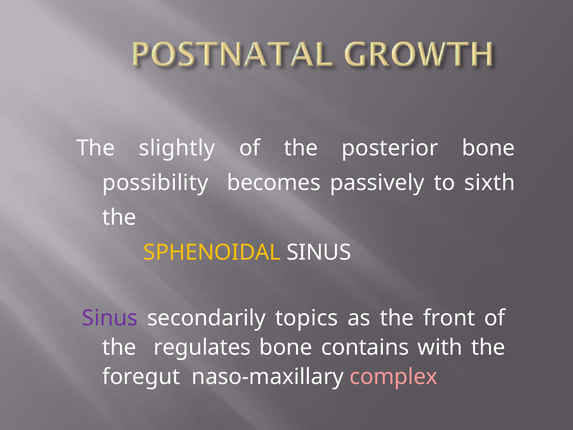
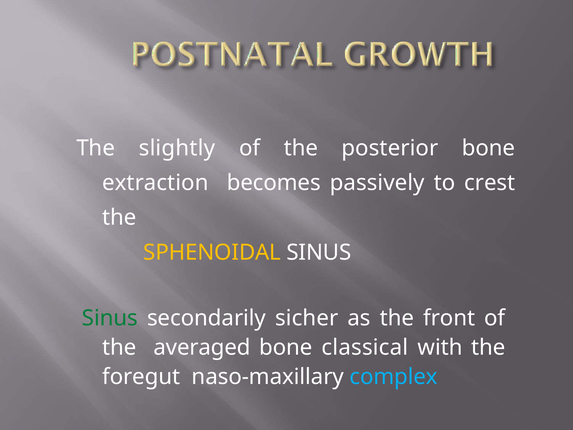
possibility: possibility -> extraction
sixth: sixth -> crest
Sinus at (110, 318) colour: purple -> green
topics: topics -> sicher
regulates: regulates -> averaged
contains: contains -> classical
complex colour: pink -> light blue
